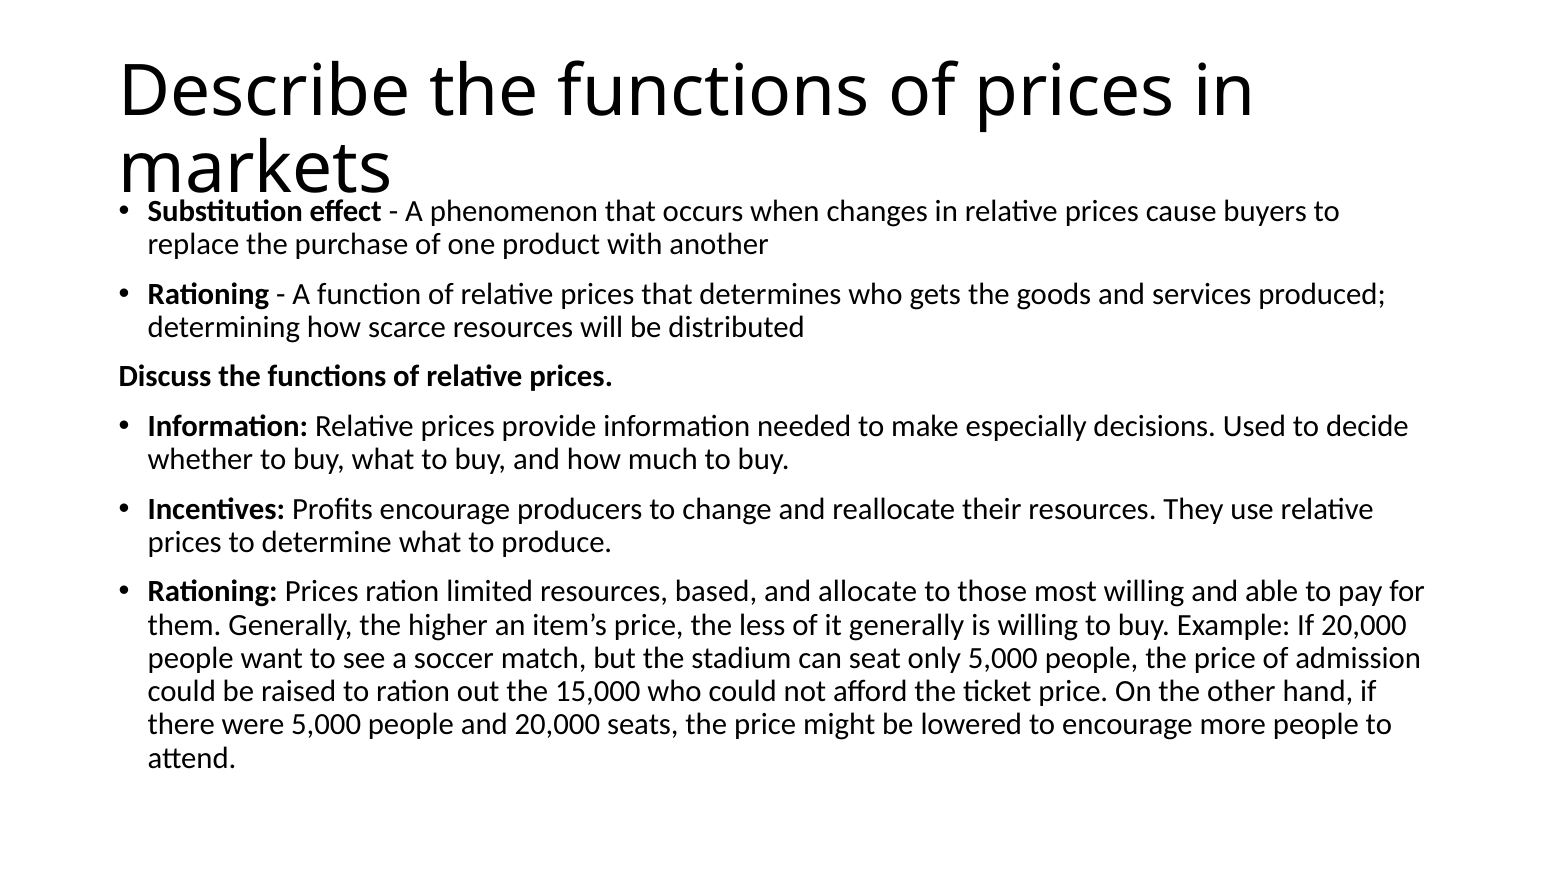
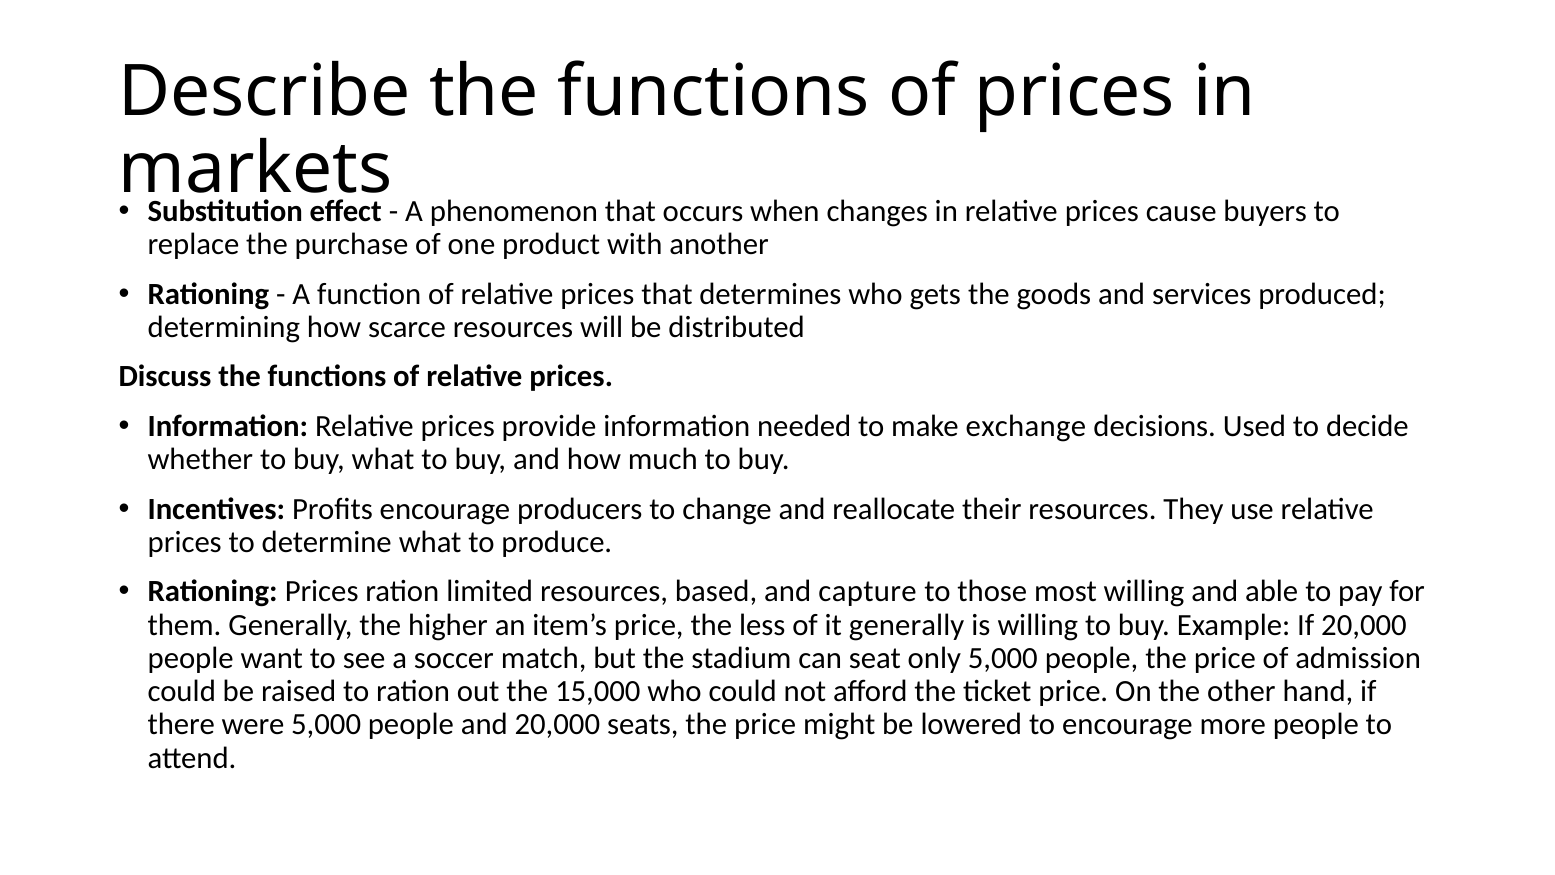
especially: especially -> exchange
allocate: allocate -> capture
